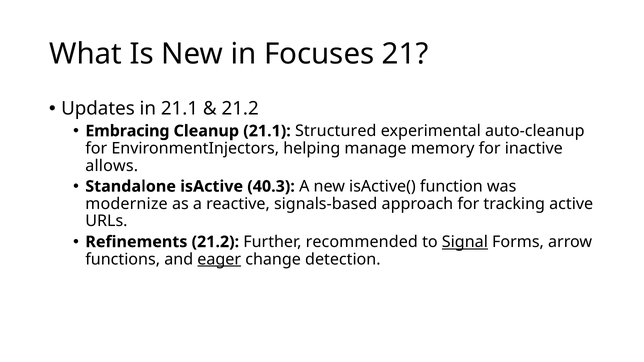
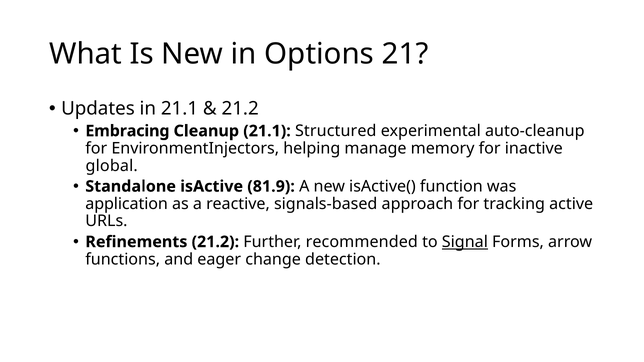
Focuses: Focuses -> Options
allows: allows -> global
40.3: 40.3 -> 81.9
modernize: modernize -> application
eager underline: present -> none
